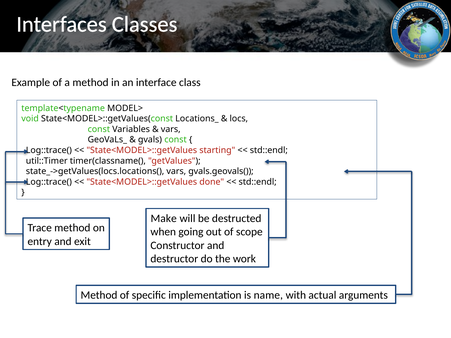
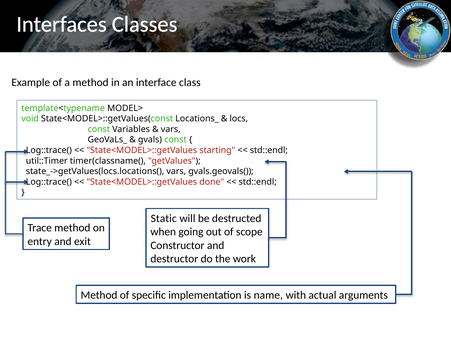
Make: Make -> Static
